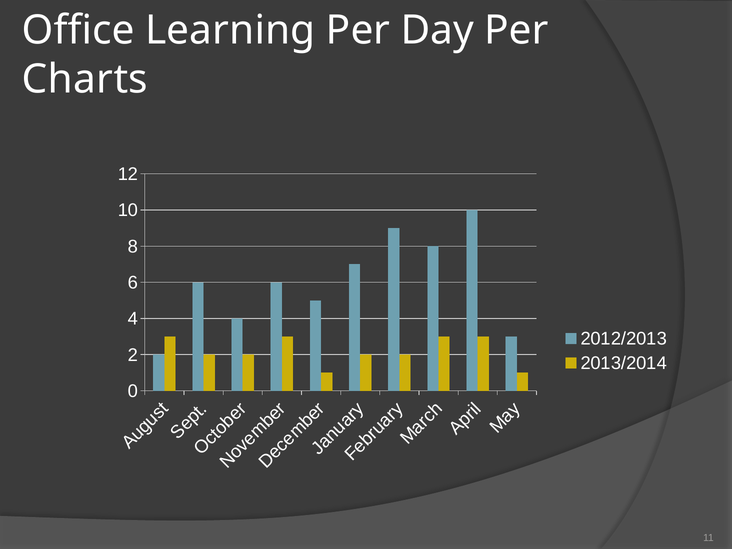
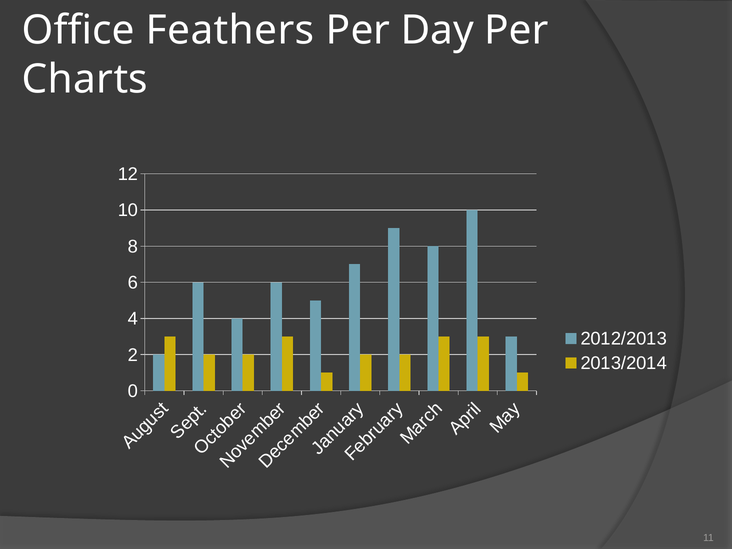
Learning: Learning -> Feathers
